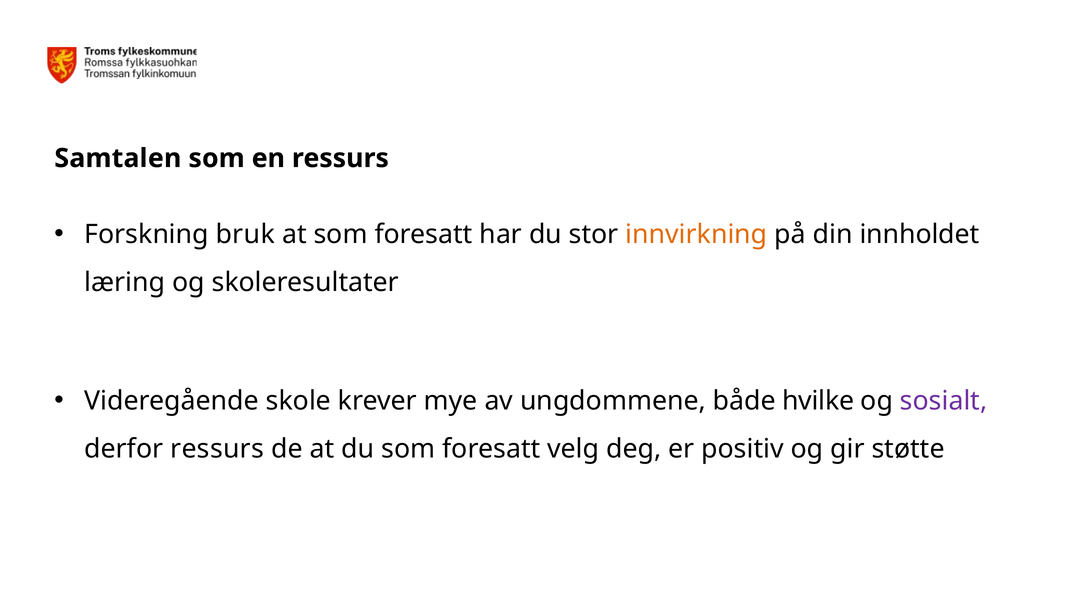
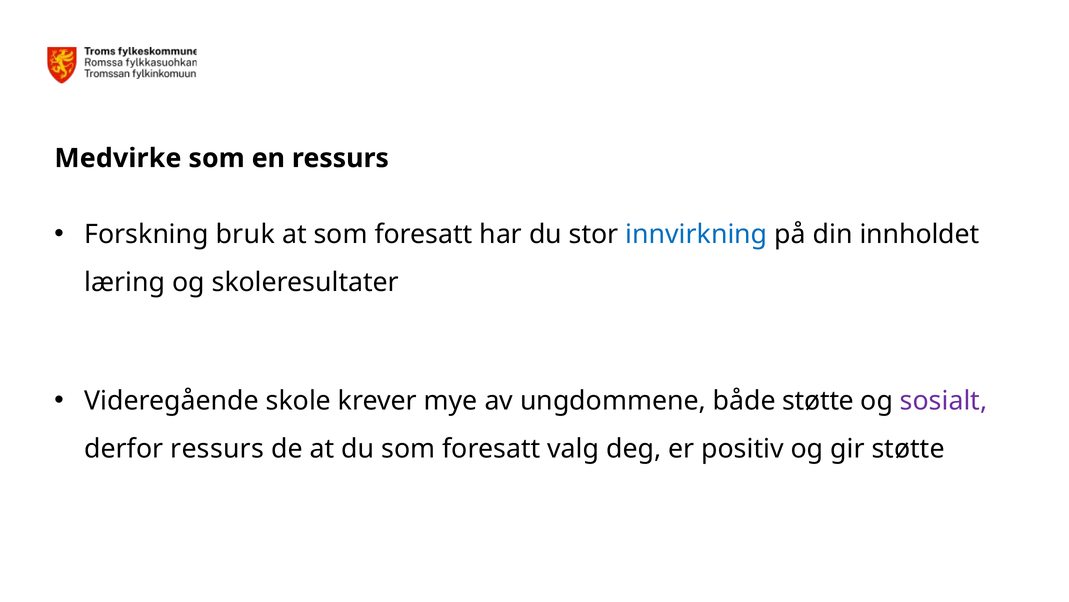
Samtalen: Samtalen -> Medvirke
innvirkning colour: orange -> blue
både hvilke: hvilke -> støtte
velg: velg -> valg
